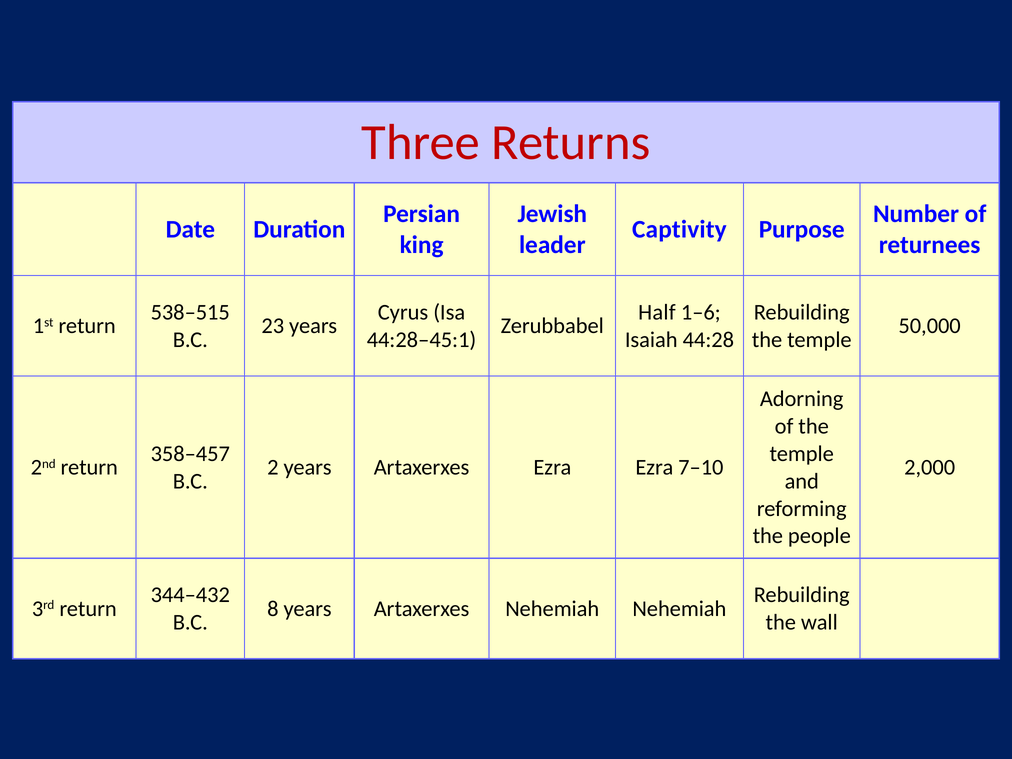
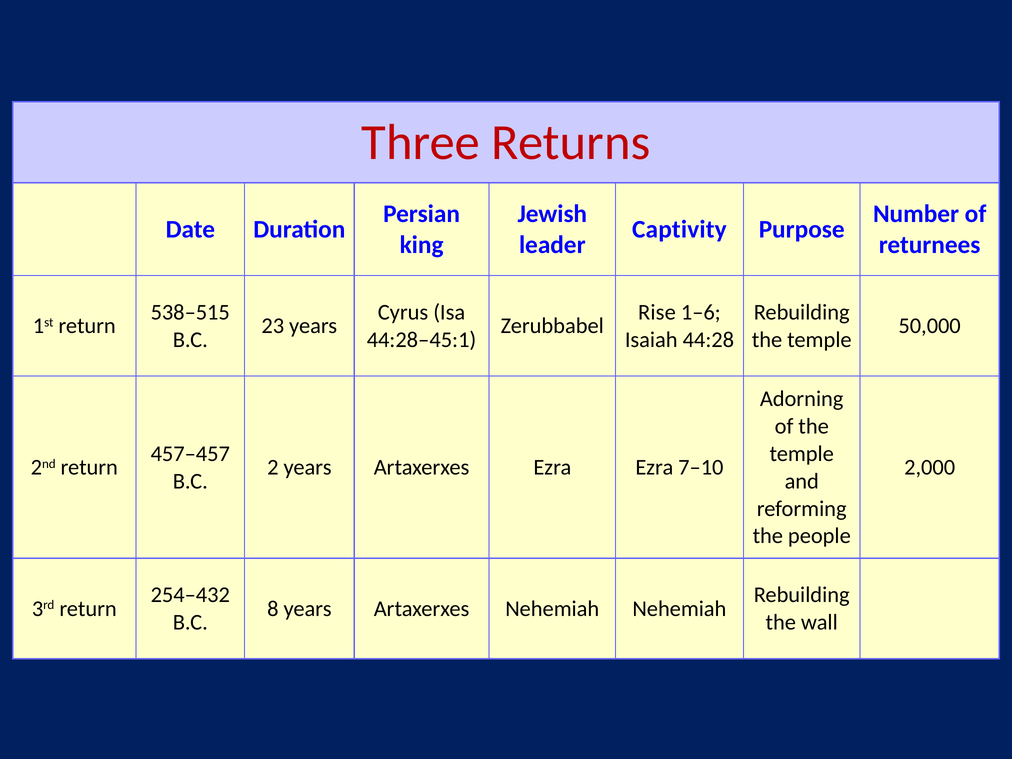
Half: Half -> Rise
358–457: 358–457 -> 457–457
344–432: 344–432 -> 254–432
